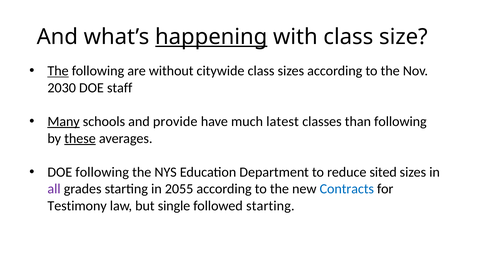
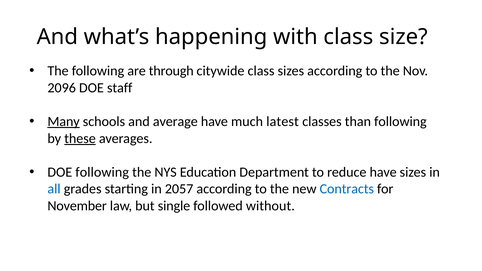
happening underline: present -> none
The at (58, 71) underline: present -> none
without: without -> through
2030: 2030 -> 2096
provide: provide -> average
reduce sited: sited -> have
all colour: purple -> blue
2055: 2055 -> 2057
Testimony: Testimony -> November
followed starting: starting -> without
